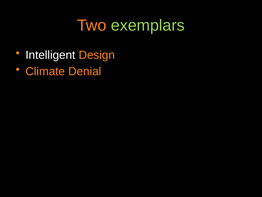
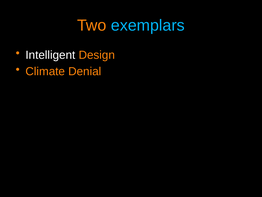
exemplars colour: light green -> light blue
